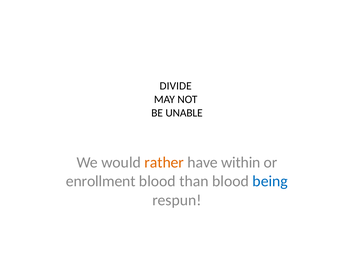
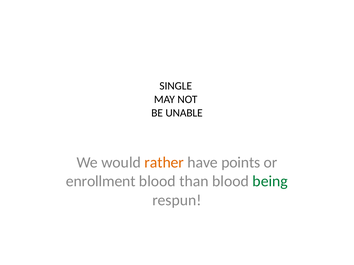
DIVIDE: DIVIDE -> SINGLE
within: within -> points
being colour: blue -> green
